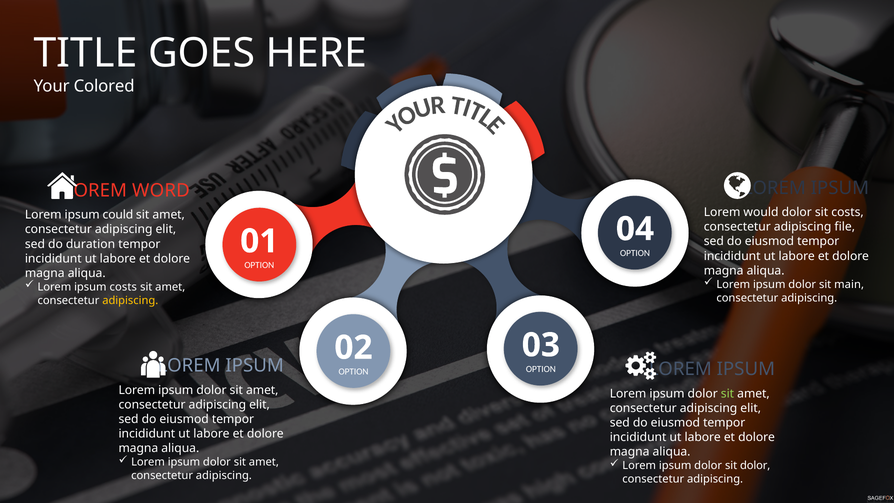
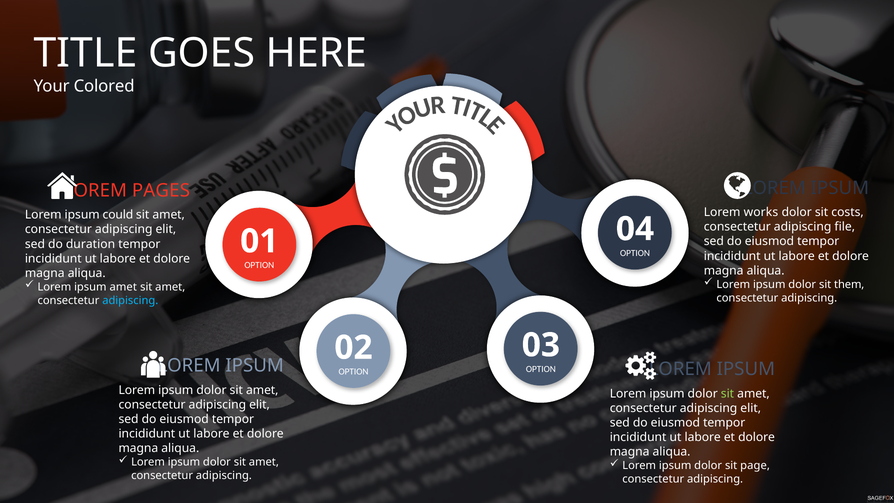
WORD: WORD -> PAGES
would: would -> works
main: main -> them
ipsum costs: costs -> amet
adipiscing at (130, 300) colour: yellow -> light blue
sit dolor: dolor -> page
